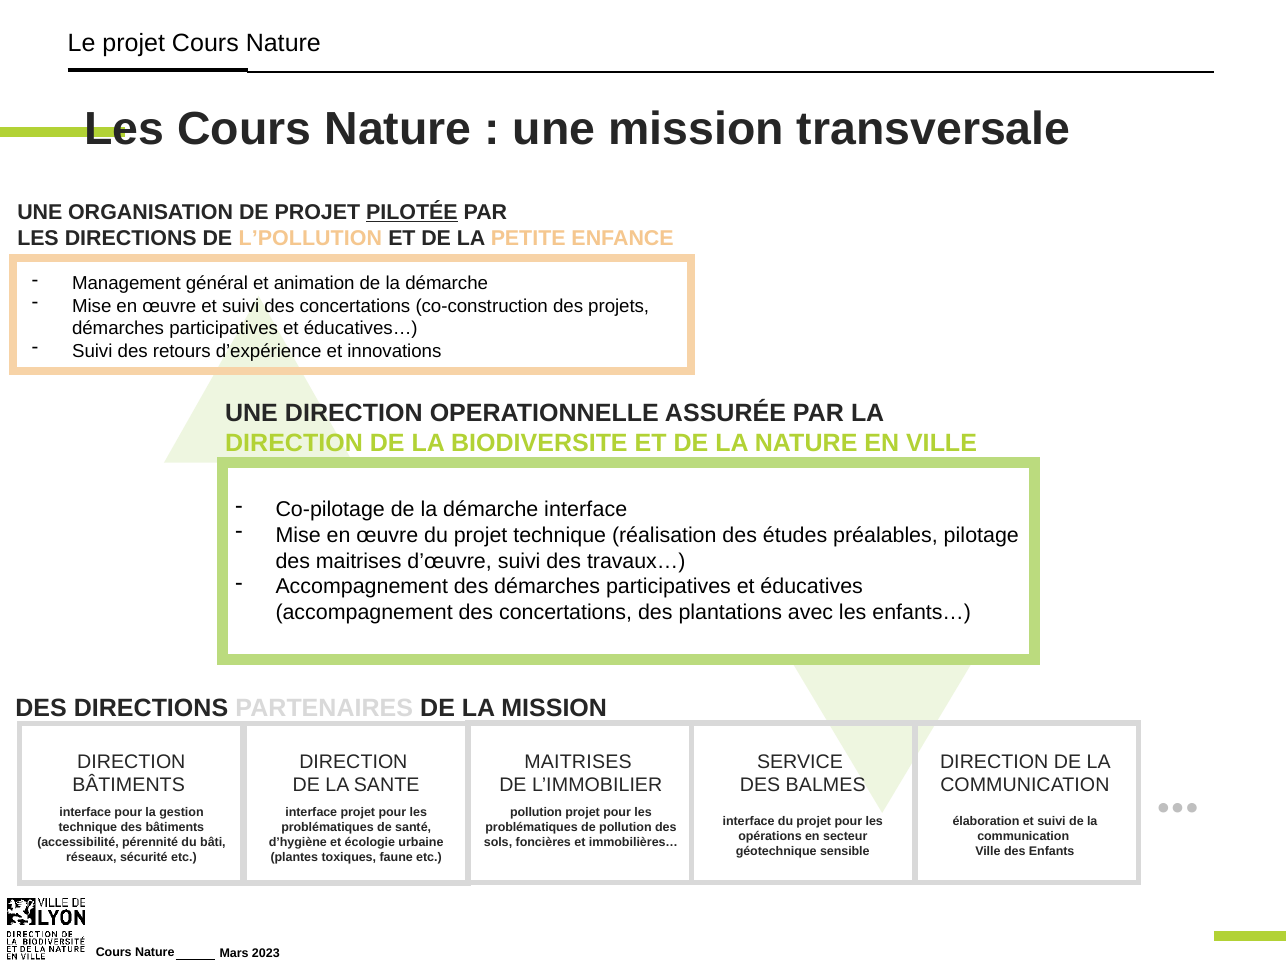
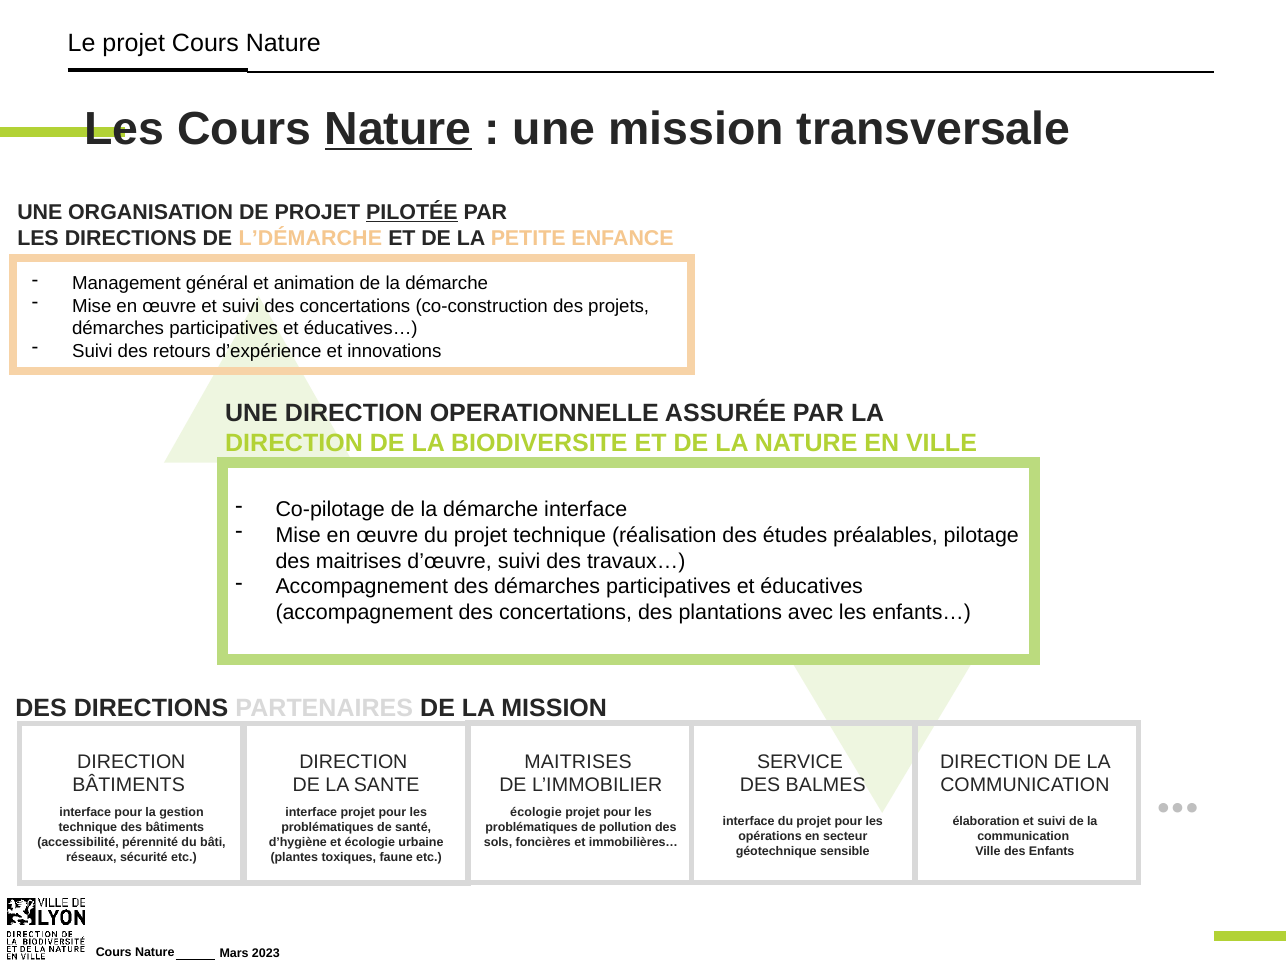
Nature at (398, 129) underline: none -> present
L’POLLUTION: L’POLLUTION -> L’DÉMARCHE
pollution at (536, 813): pollution -> écologie
